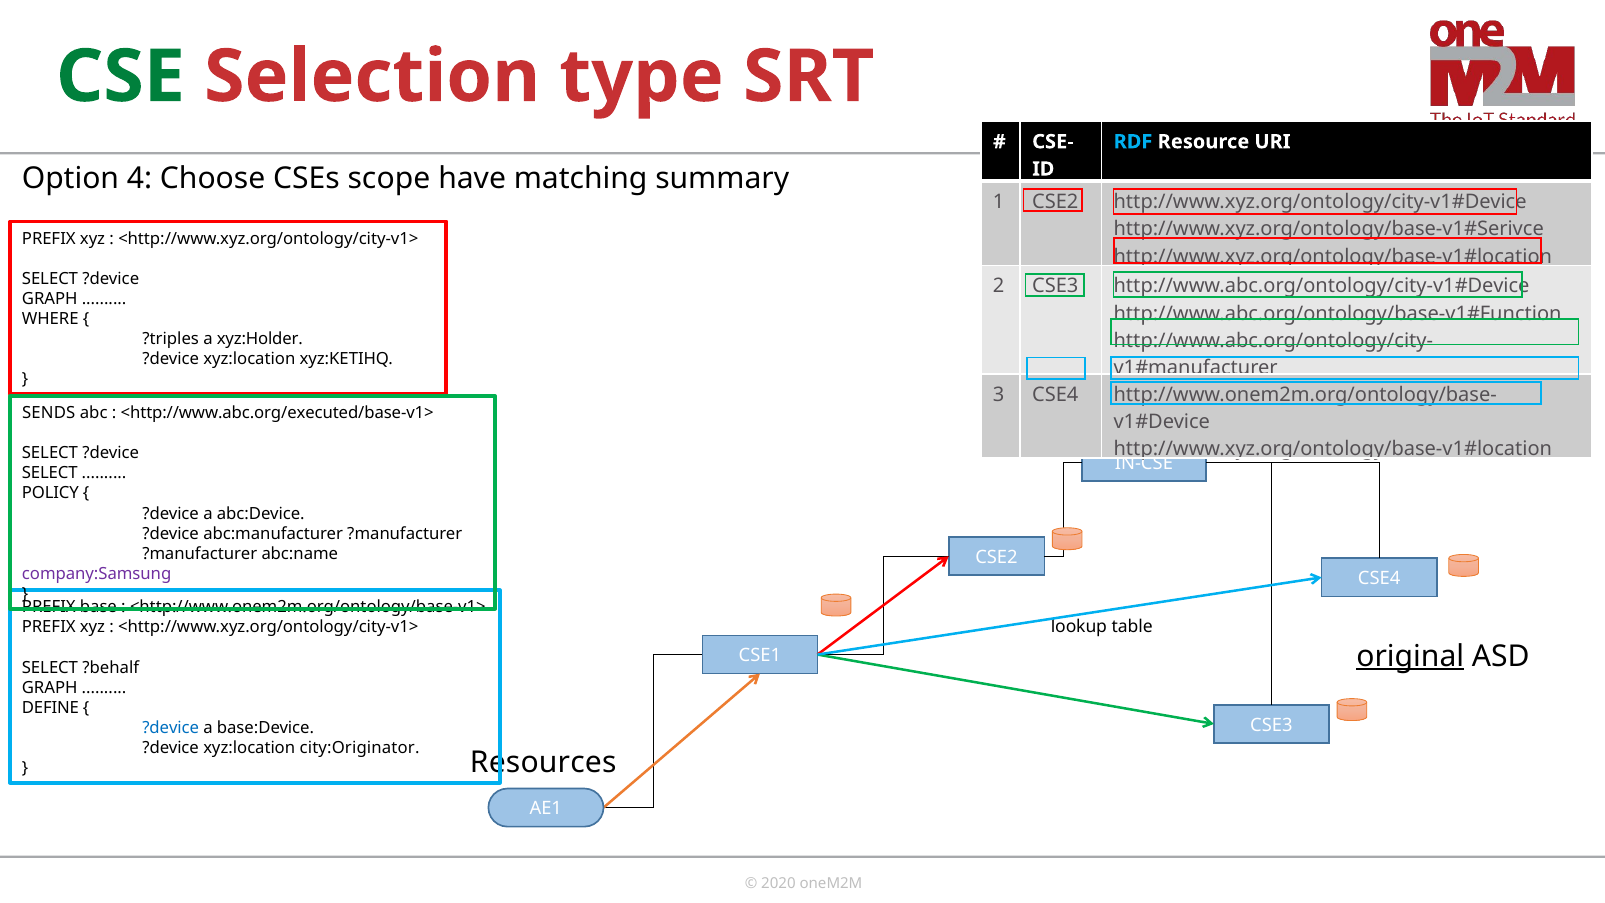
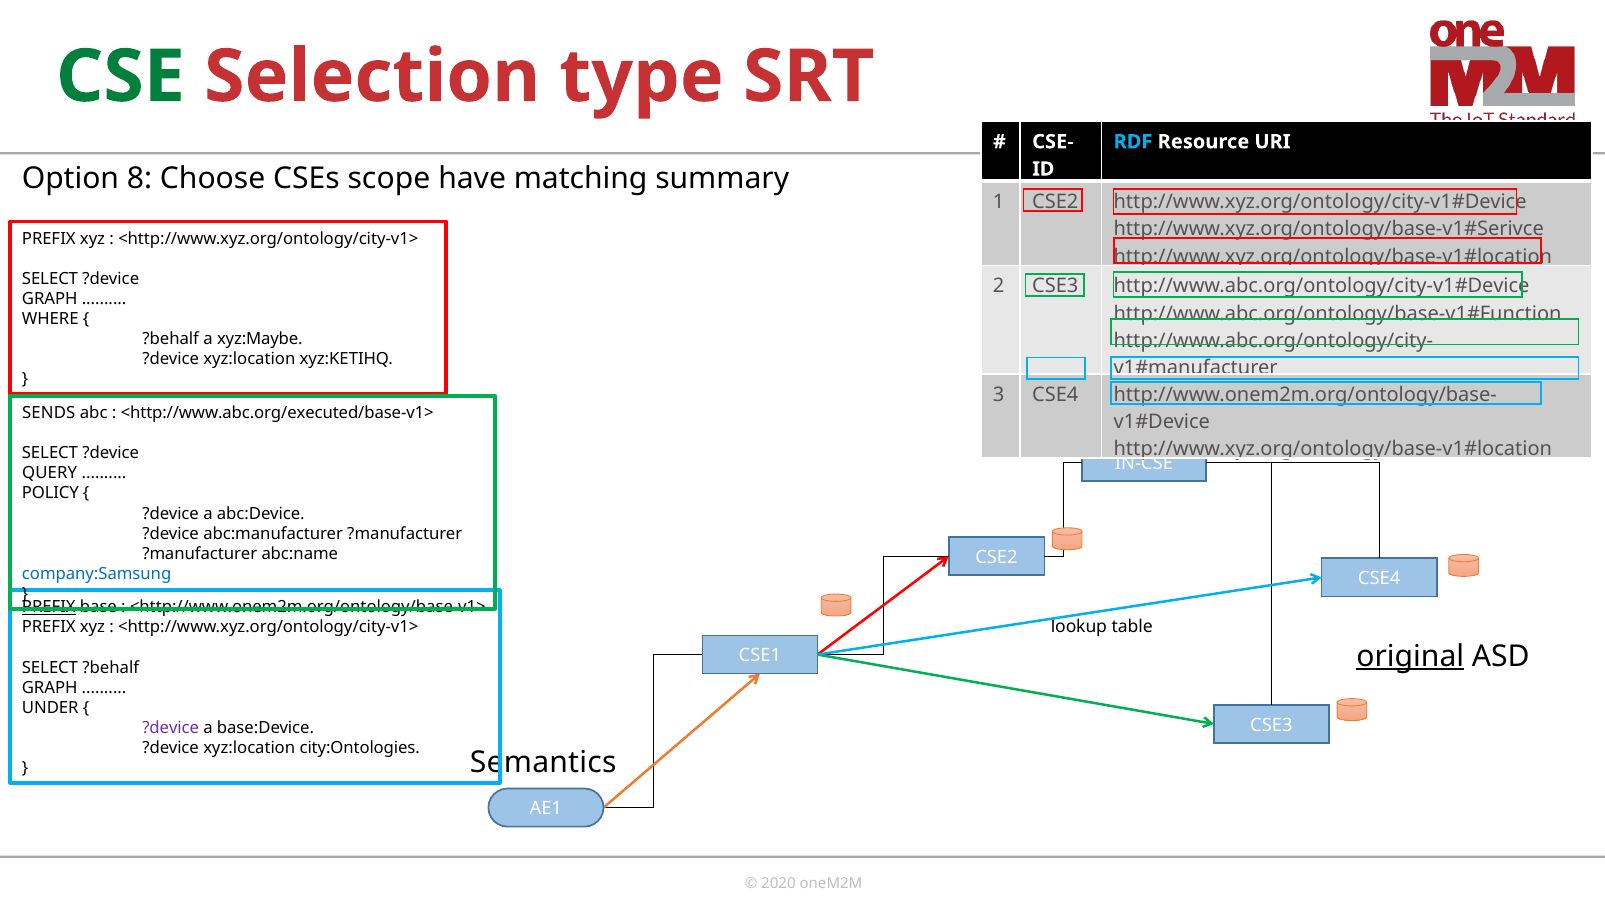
4: 4 -> 8
?triples at (171, 339): ?triples -> ?behalf
xyz:Holder: xyz:Holder -> xyz:Maybe
SELECT at (50, 473): SELECT -> QUERY
company:Samsung colour: purple -> blue
PREFIX at (49, 607) underline: none -> present
DEFINE: DEFINE -> UNDER
?device at (171, 728) colour: blue -> purple
city:Originator: city:Originator -> city:Ontologies
Resources: Resources -> Semantics
